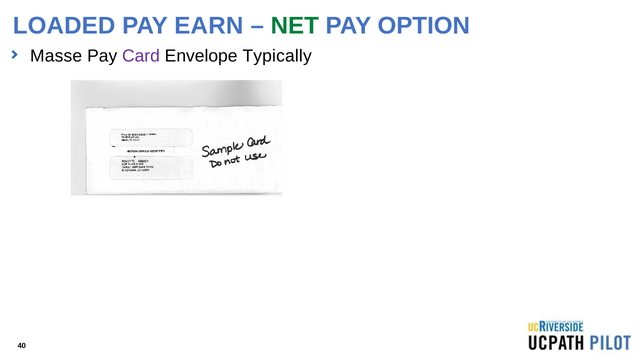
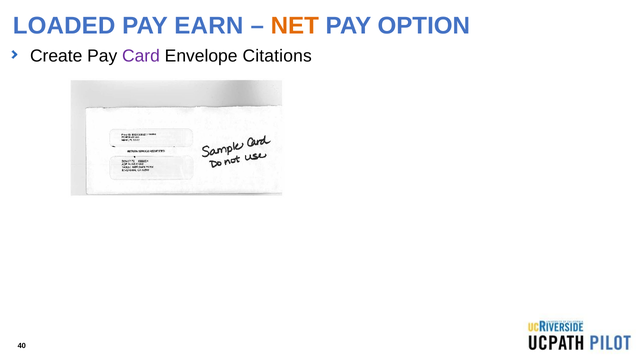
NET colour: green -> orange
Masse: Masse -> Create
Typically: Typically -> Citations
